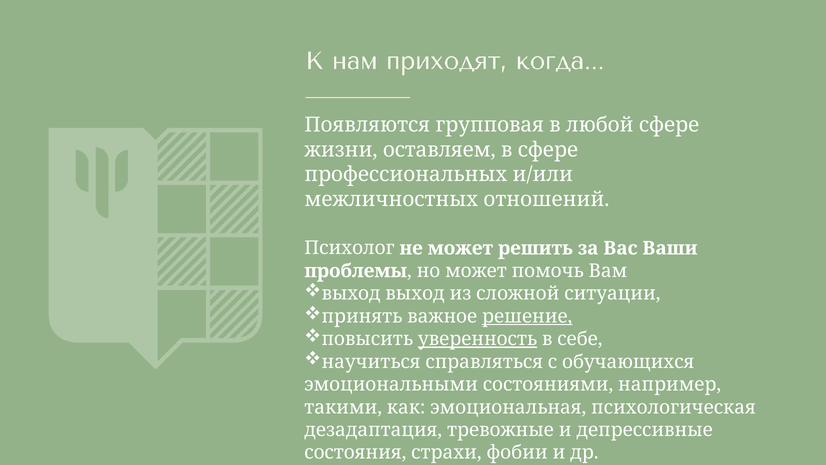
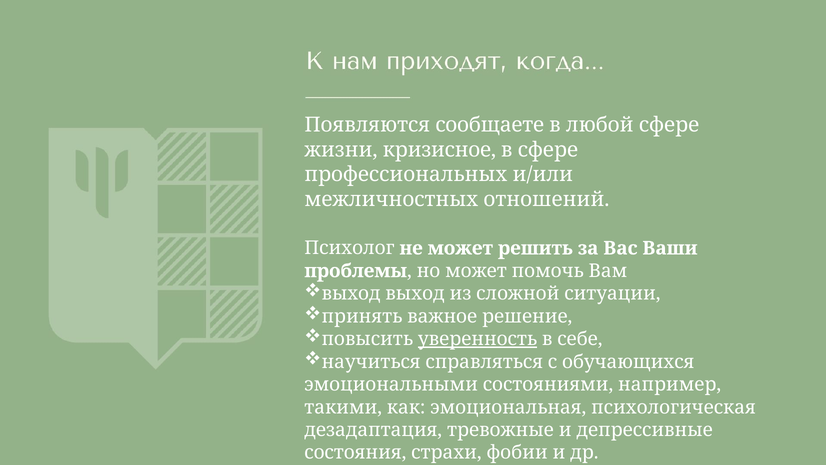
групповая: групповая -> сообщаете
оставляем: оставляем -> кризисное
решение underline: present -> none
